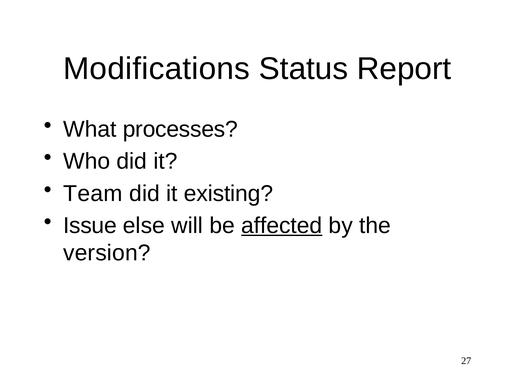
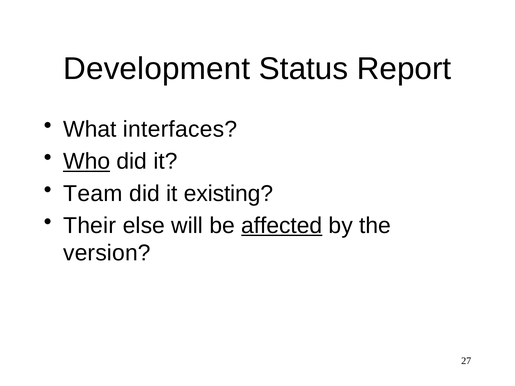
Modifications: Modifications -> Development
processes: processes -> interfaces
Who underline: none -> present
Issue: Issue -> Their
